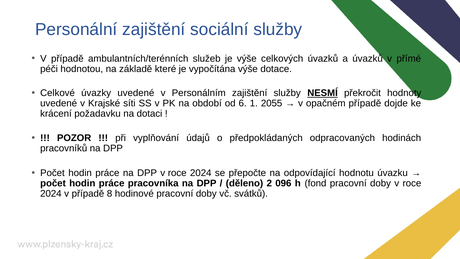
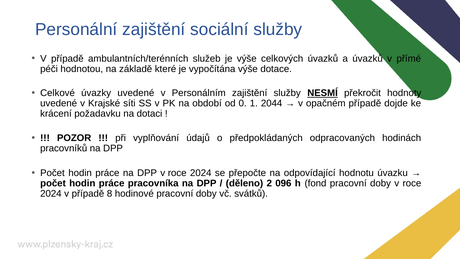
6: 6 -> 0
2055: 2055 -> 2044
